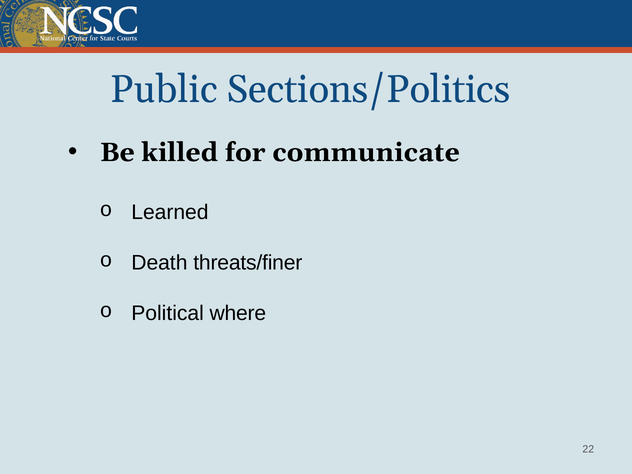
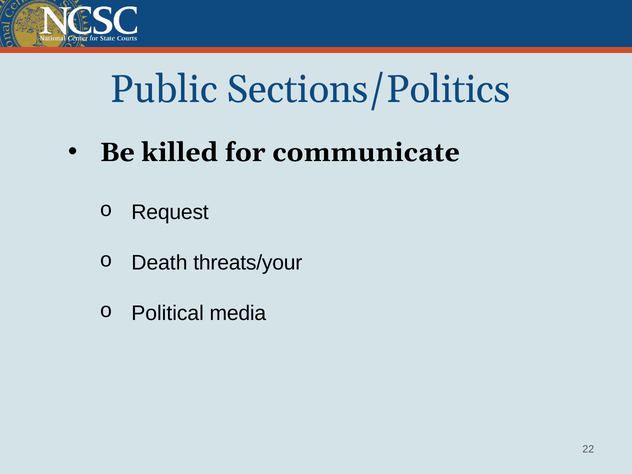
Learned: Learned -> Request
threats/finer: threats/finer -> threats/your
where: where -> media
